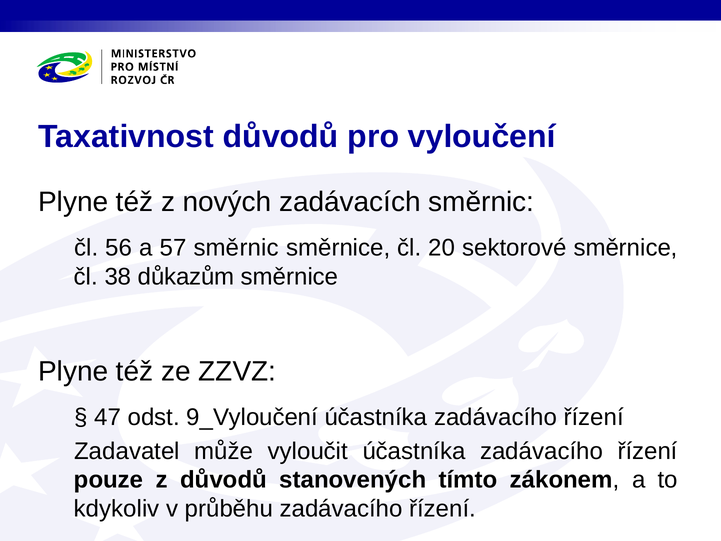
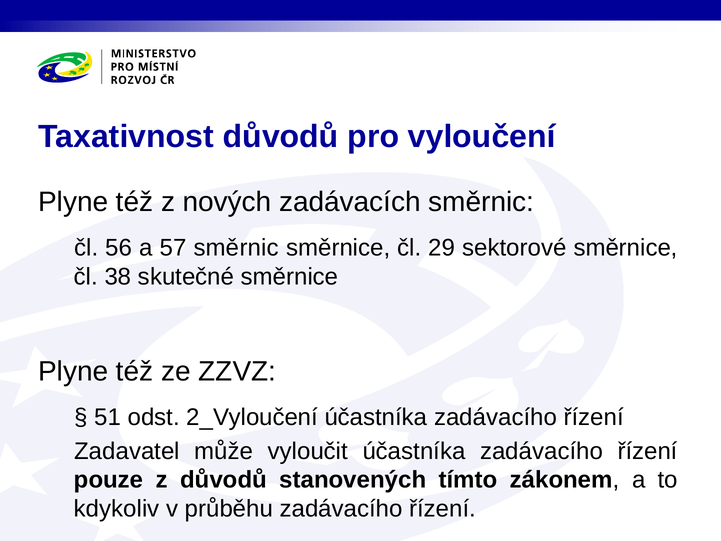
20: 20 -> 29
důkazům: důkazům -> skutečné
47: 47 -> 51
9_Vyloučení: 9_Vyloučení -> 2_Vyloučení
